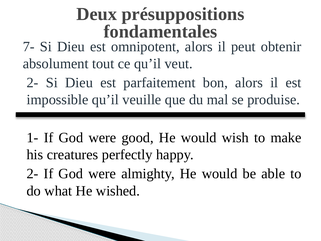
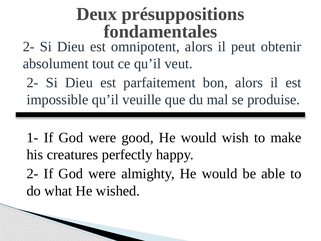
7- at (29, 47): 7- -> 2-
